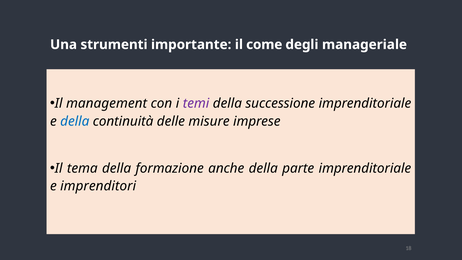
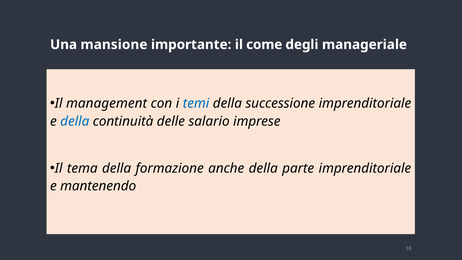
strumenti: strumenti -> mansione
temi colour: purple -> blue
misure: misure -> salario
imprenditori: imprenditori -> mantenendo
